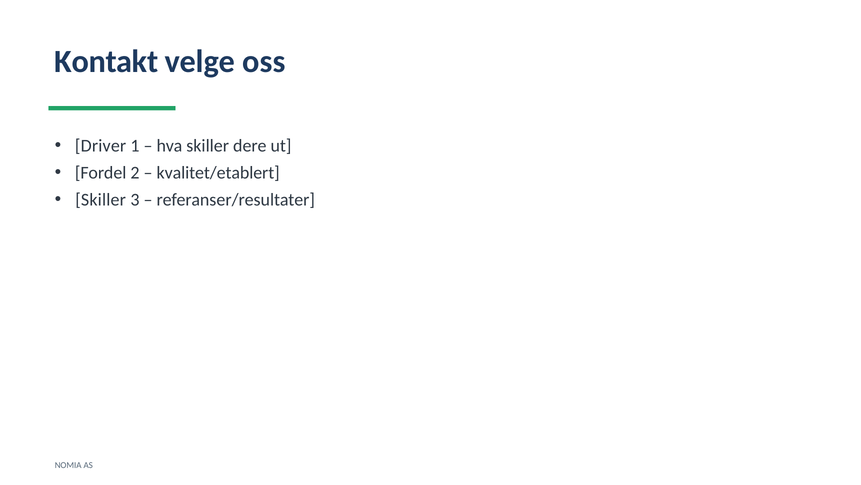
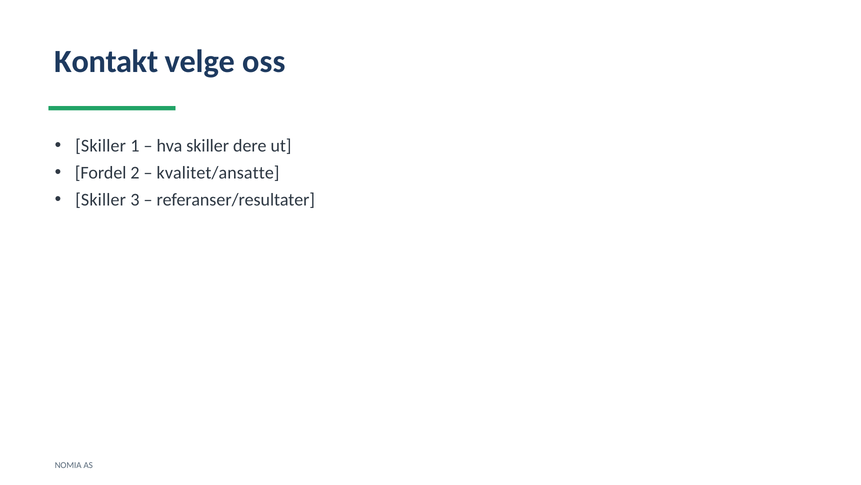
Driver at (101, 146): Driver -> Skiller
kvalitet/etablert: kvalitet/etablert -> kvalitet/ansatte
